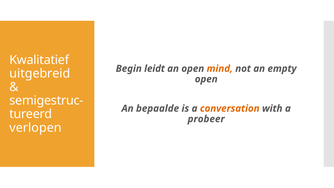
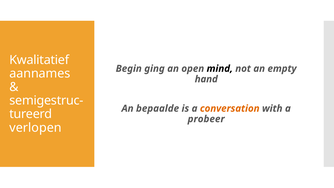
leidt: leidt -> ging
mind colour: orange -> black
uitgebreid: uitgebreid -> aannames
open at (206, 79): open -> hand
